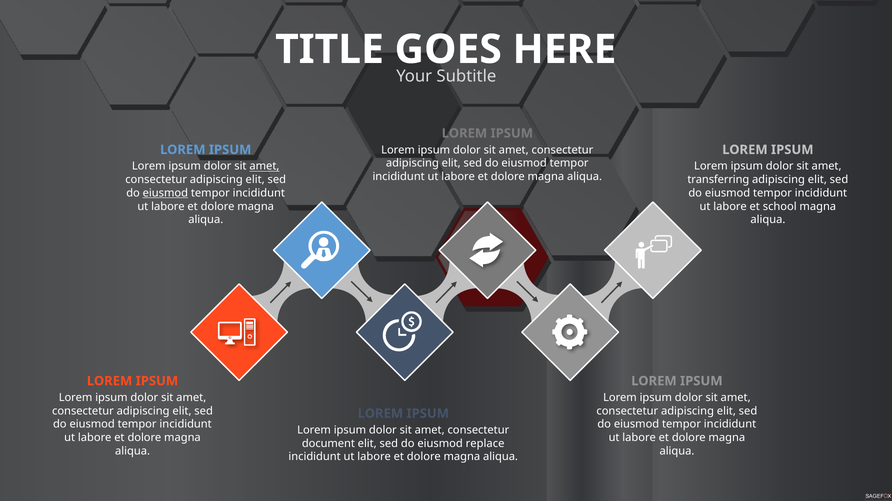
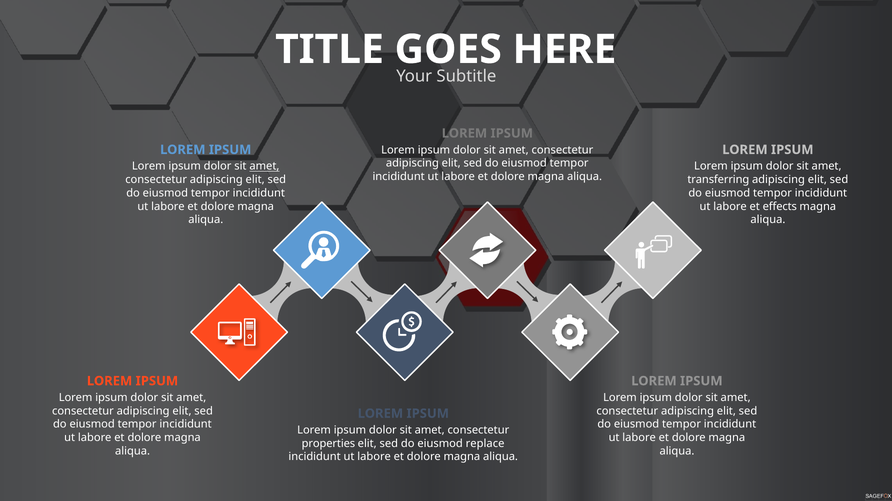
eiusmod at (165, 193) underline: present -> none
school: school -> effects
document: document -> properties
